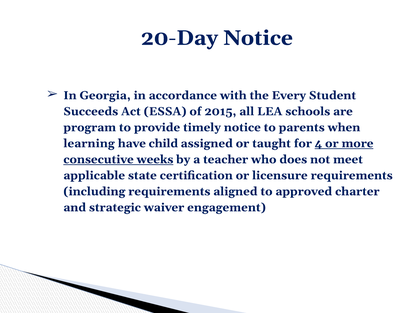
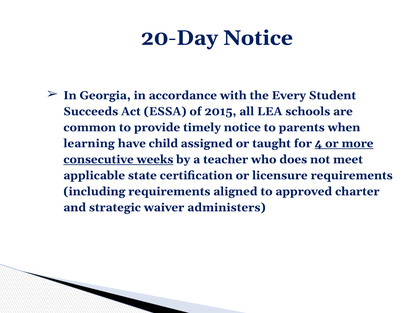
program: program -> common
engagement: engagement -> administers
